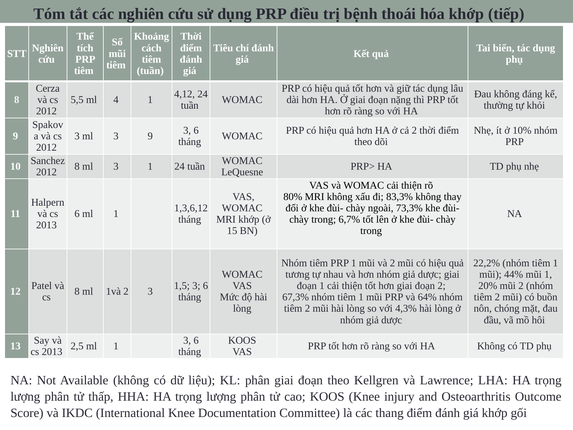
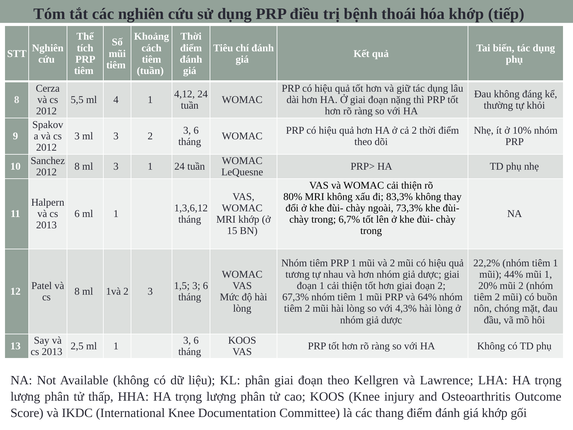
3 9: 9 -> 2
